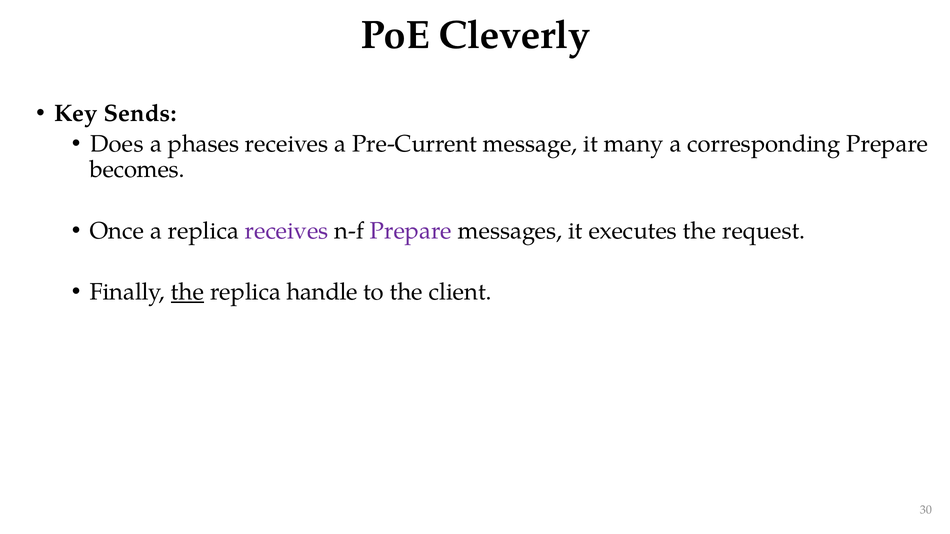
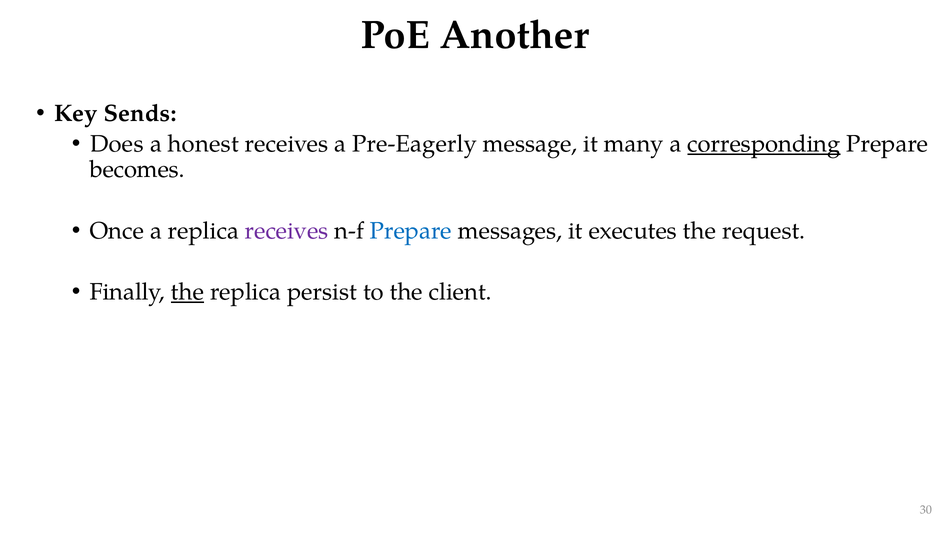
Cleverly: Cleverly -> Another
phases: phases -> honest
Pre-Current: Pre-Current -> Pre-Eagerly
corresponding underline: none -> present
Prepare at (411, 231) colour: purple -> blue
handle: handle -> persist
